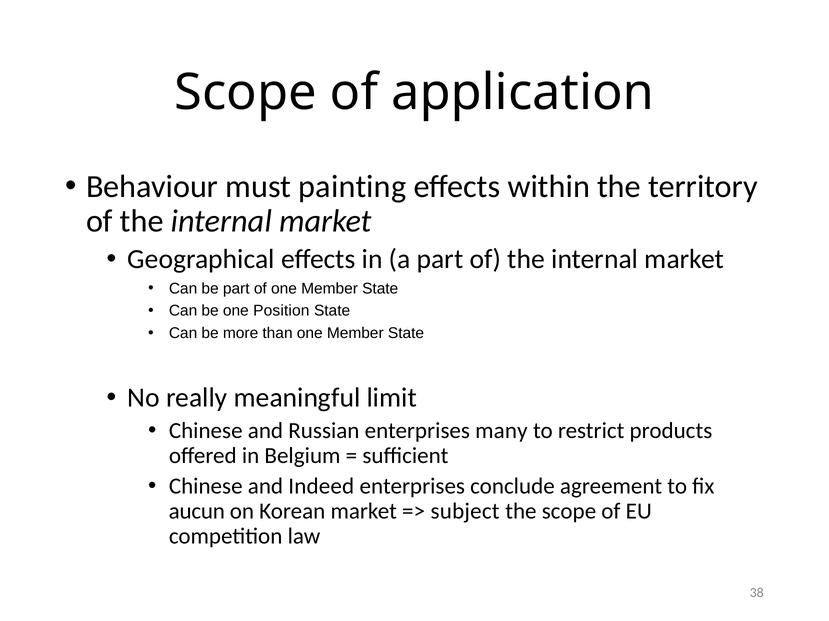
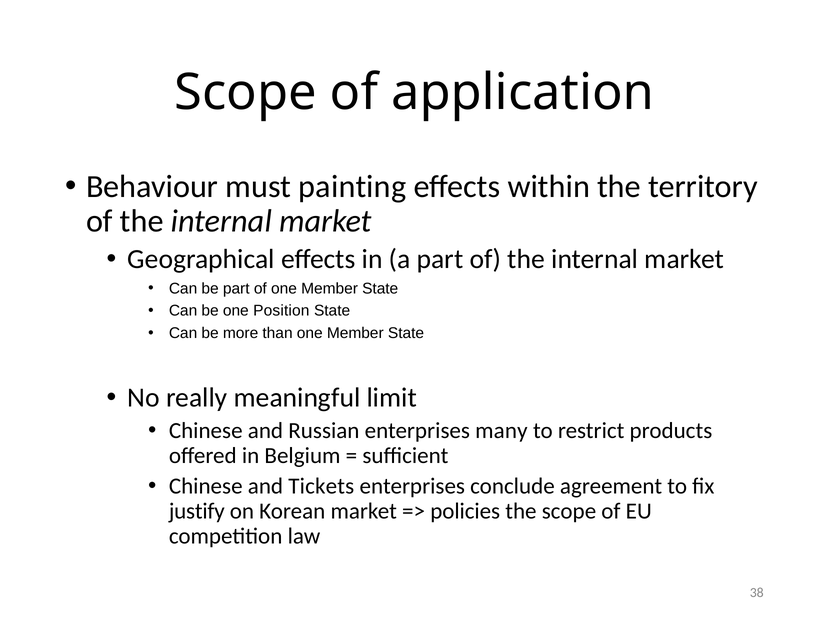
Indeed: Indeed -> Tickets
aucun: aucun -> justify
subject: subject -> policies
